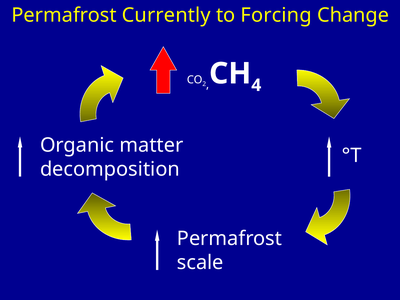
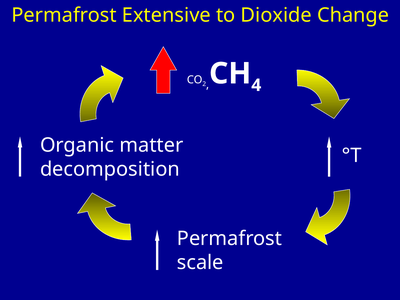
Currently: Currently -> Extensive
Forcing: Forcing -> Dioxide
